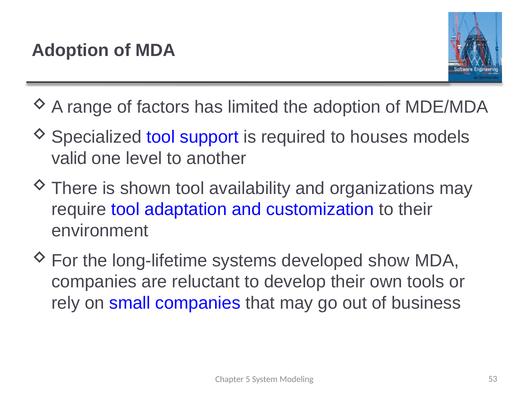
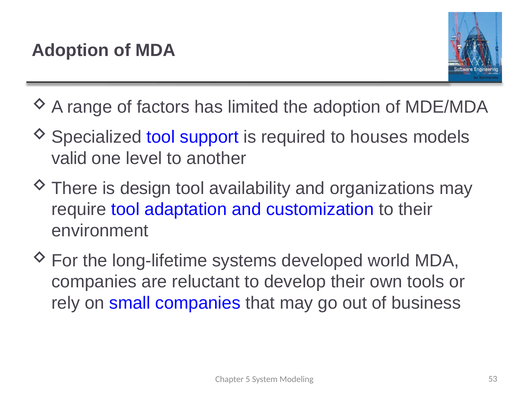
shown: shown -> design
show: show -> world
